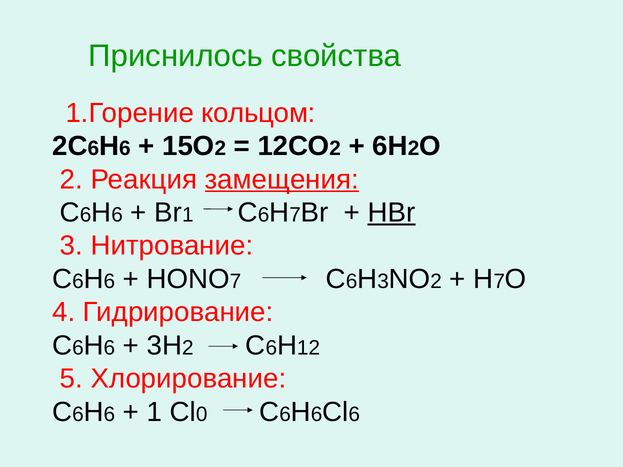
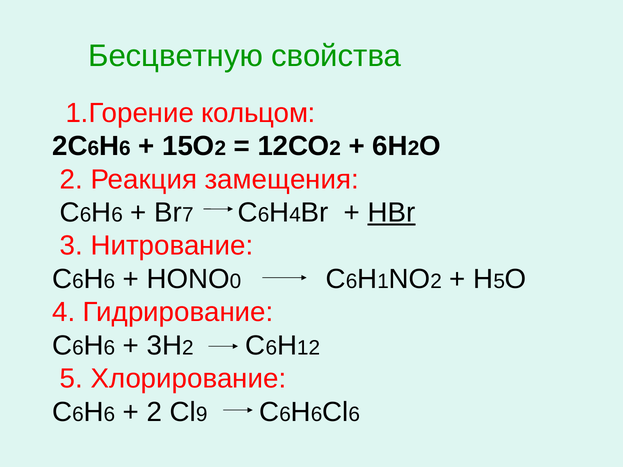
Приснилось: Приснилось -> Бесцветную
замещения underline: present -> none
1 at (188, 215): 1 -> 7
7 at (295, 215): 7 -> 4
7 at (235, 282): 7 -> 0
3 at (383, 282): 3 -> 1
7 at (499, 282): 7 -> 5
1 at (154, 412): 1 -> 2
0: 0 -> 9
